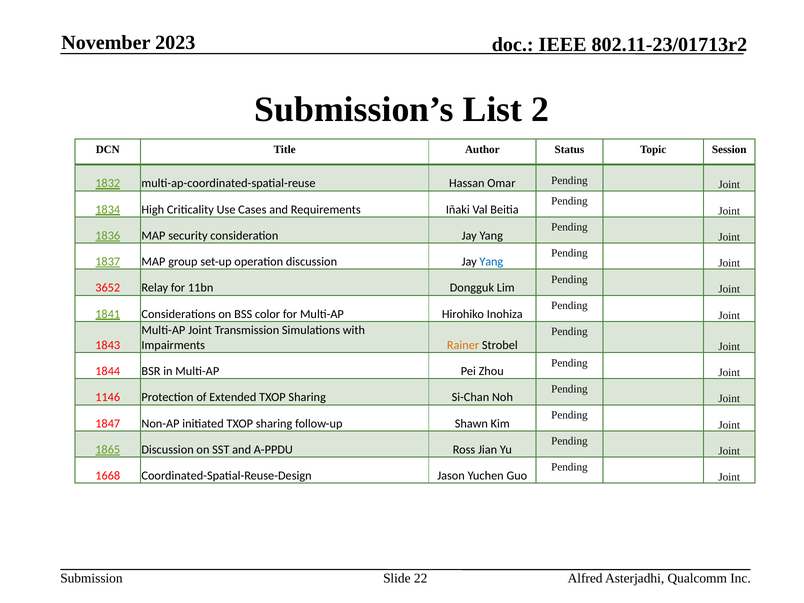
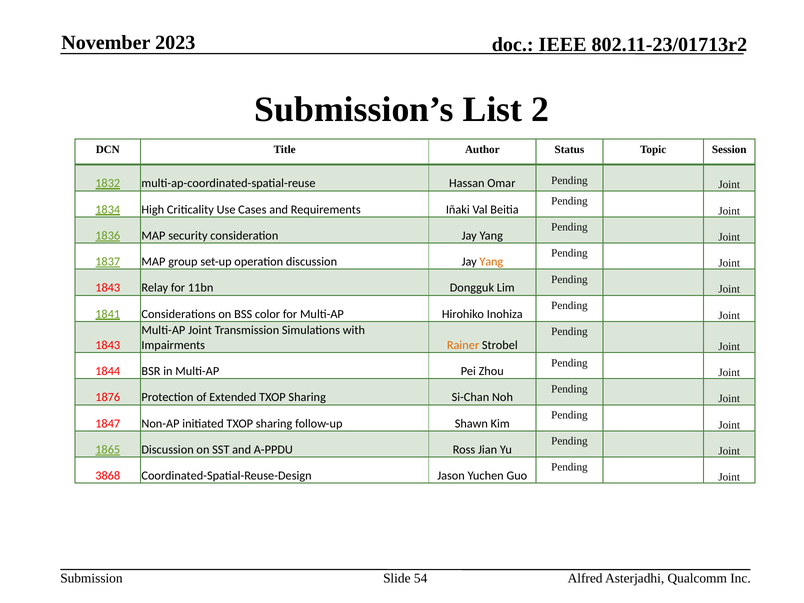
Yang at (491, 262) colour: blue -> orange
3652 at (108, 288): 3652 -> 1843
1146: 1146 -> 1876
1668: 1668 -> 3868
22: 22 -> 54
